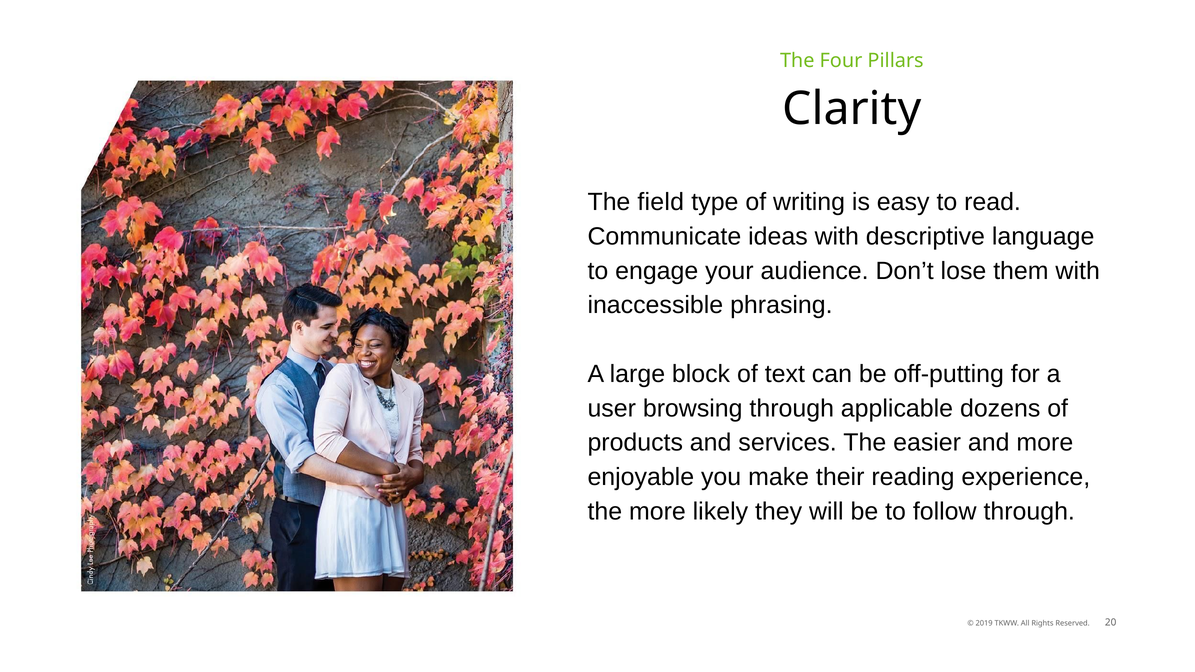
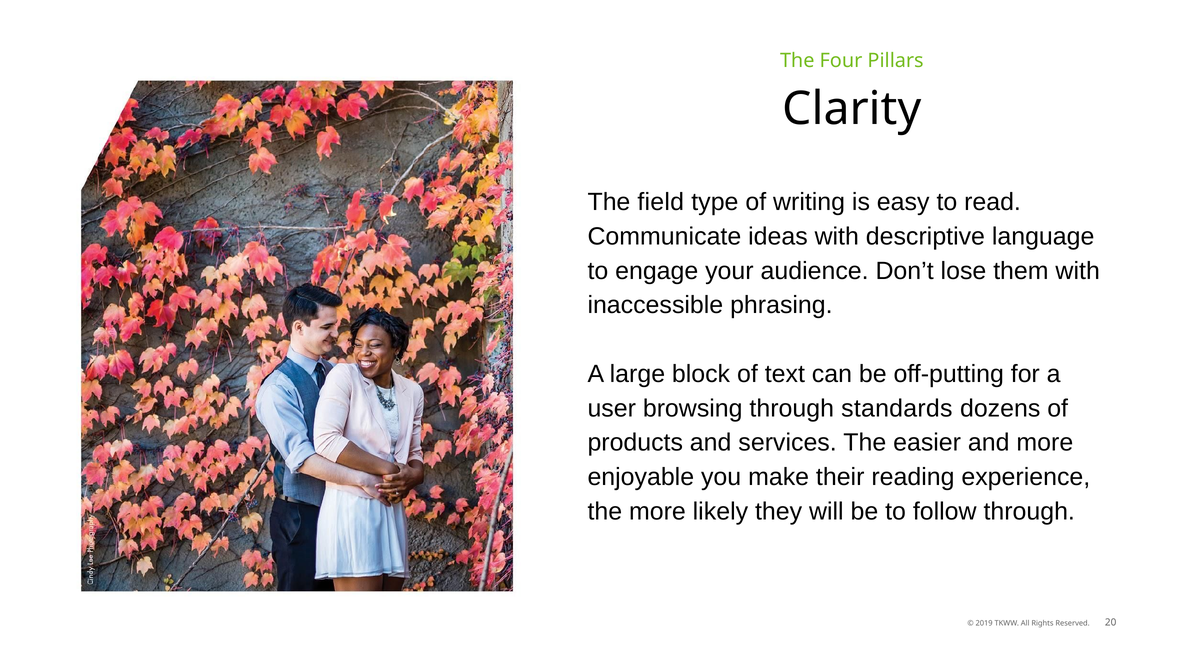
applicable: applicable -> standards
